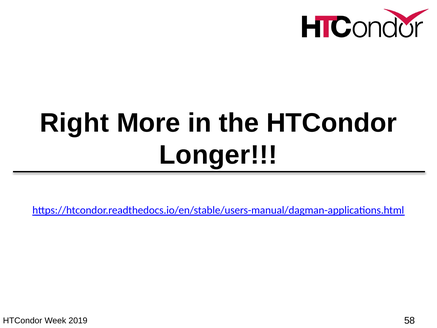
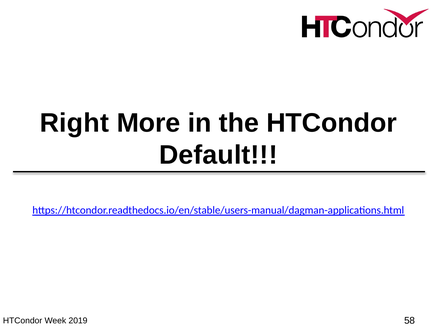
Longer: Longer -> Default
